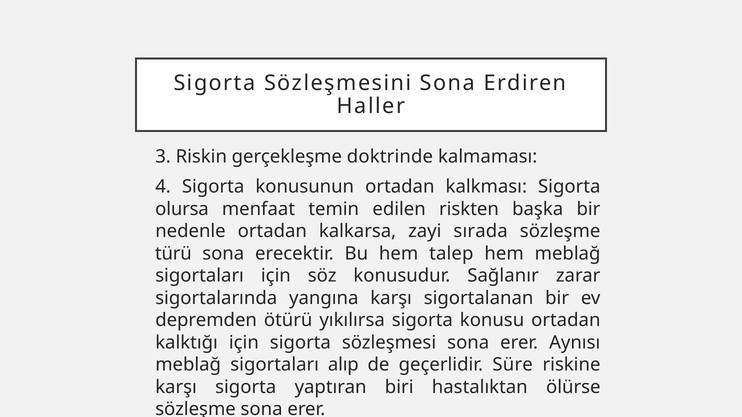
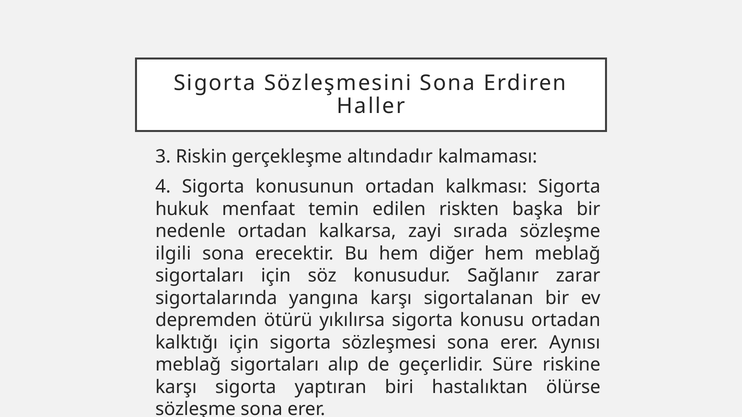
doktrinde: doktrinde -> altındadır
olursa: olursa -> hukuk
türü: türü -> ilgili
talep: talep -> diğer
